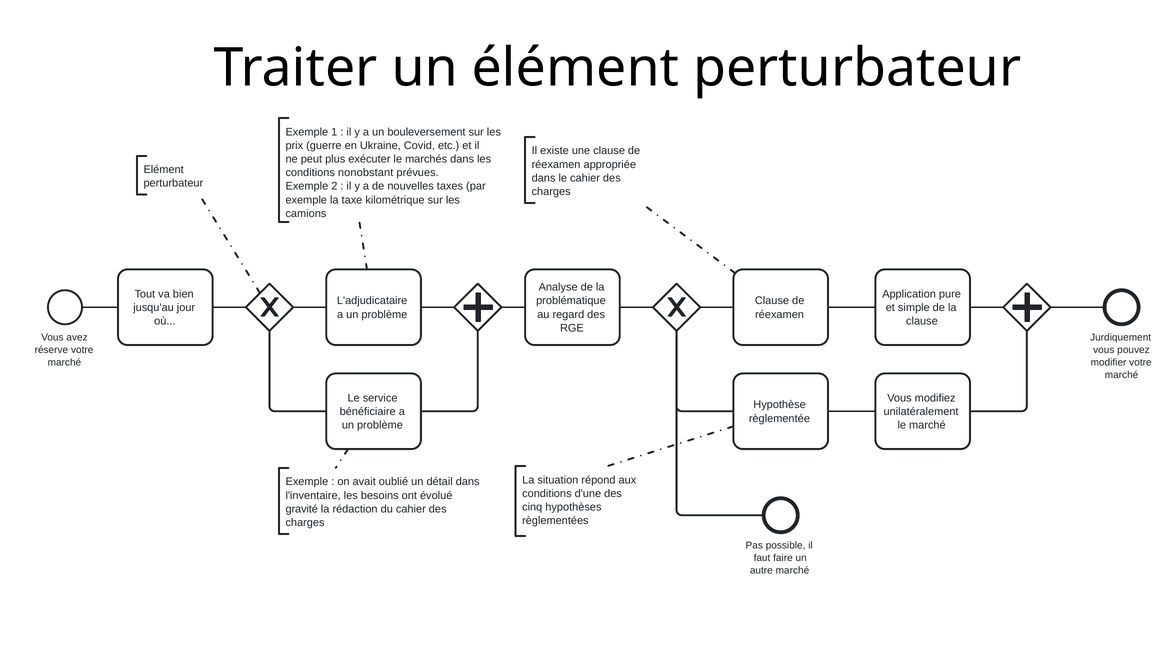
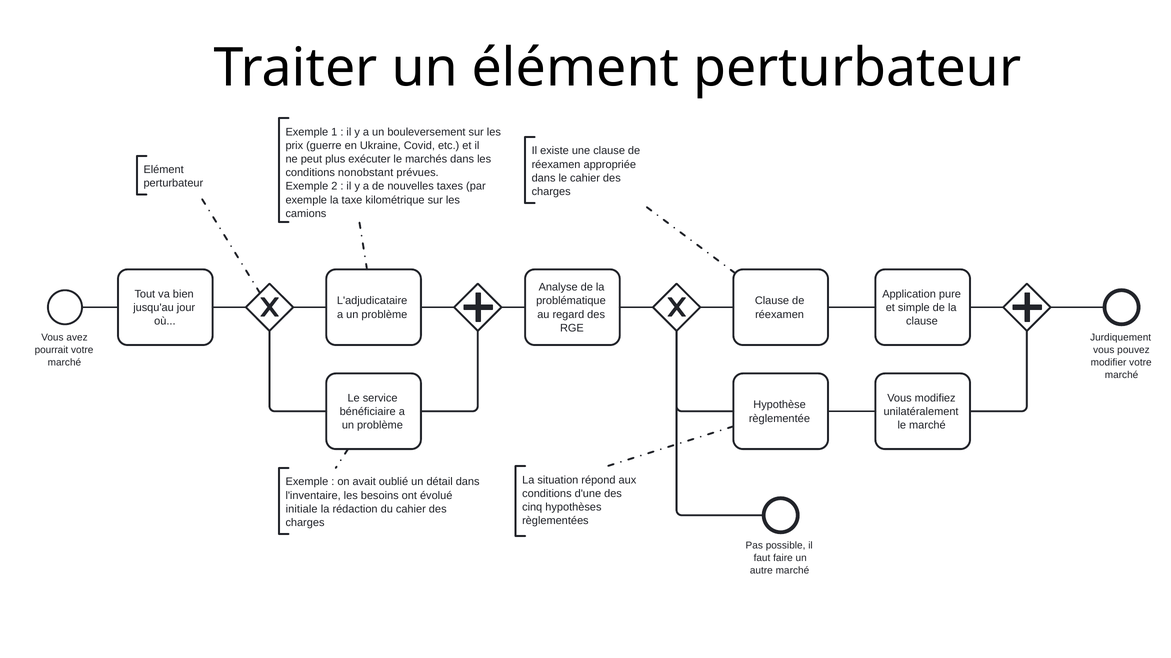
réserve: réserve -> pourrait
gravité: gravité -> initiale
